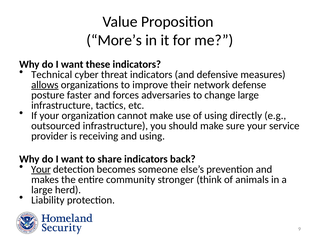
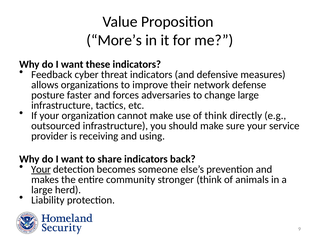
Technical: Technical -> Feedback
allows underline: present -> none
of using: using -> think
